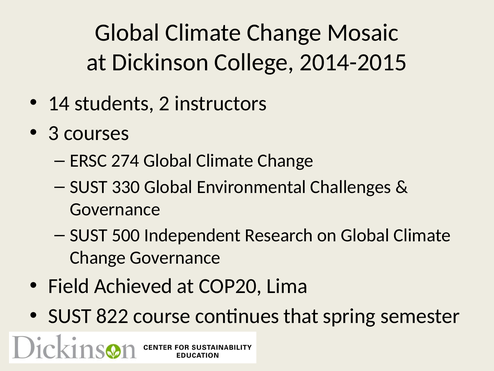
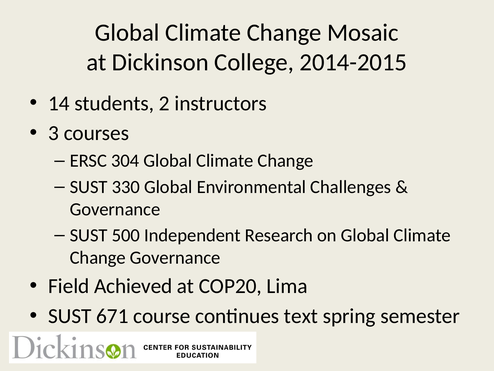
274: 274 -> 304
822: 822 -> 671
that: that -> text
